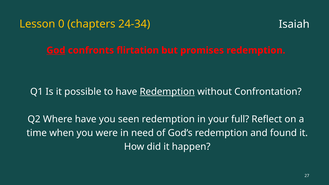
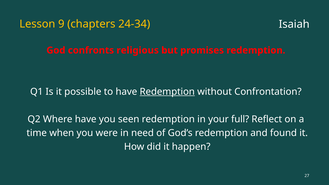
0: 0 -> 9
God underline: present -> none
flirtation: flirtation -> religious
